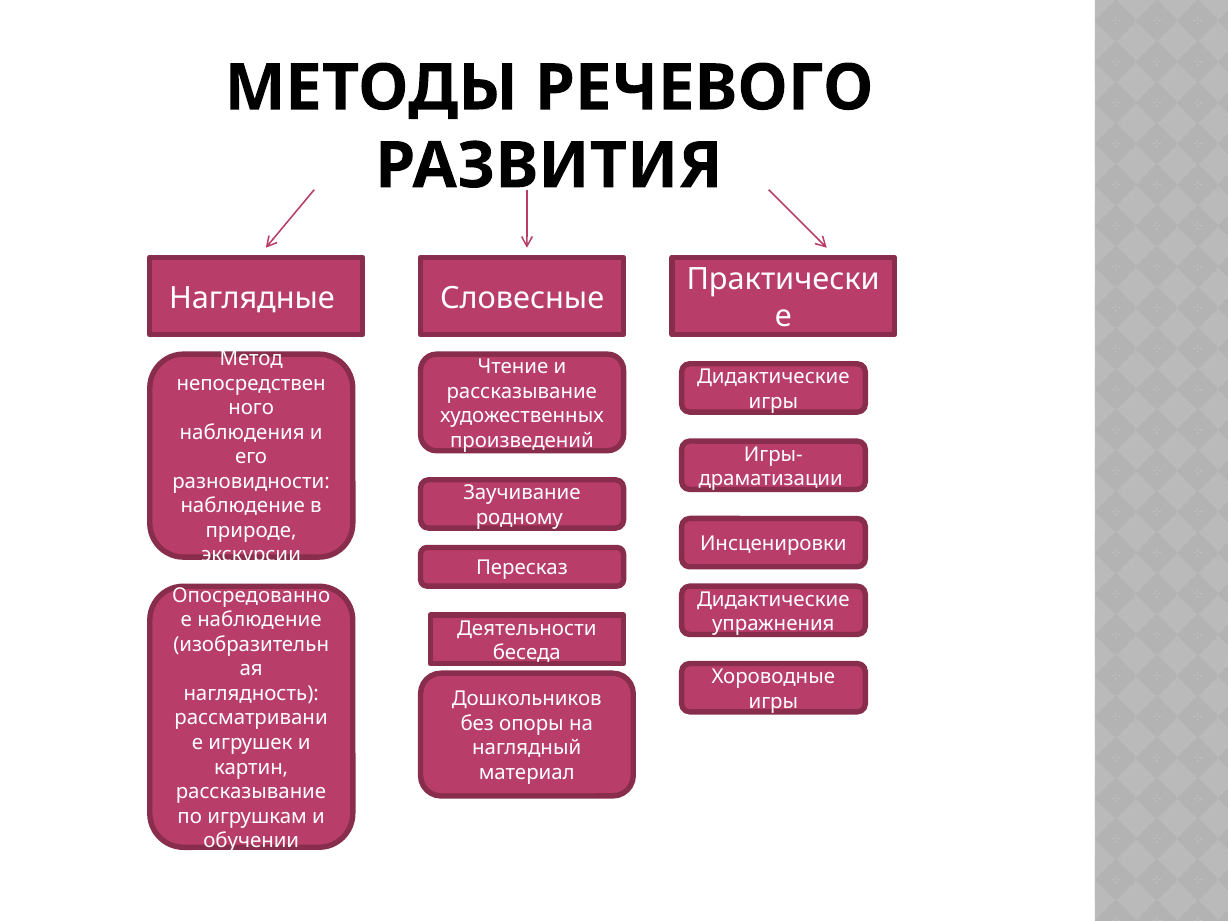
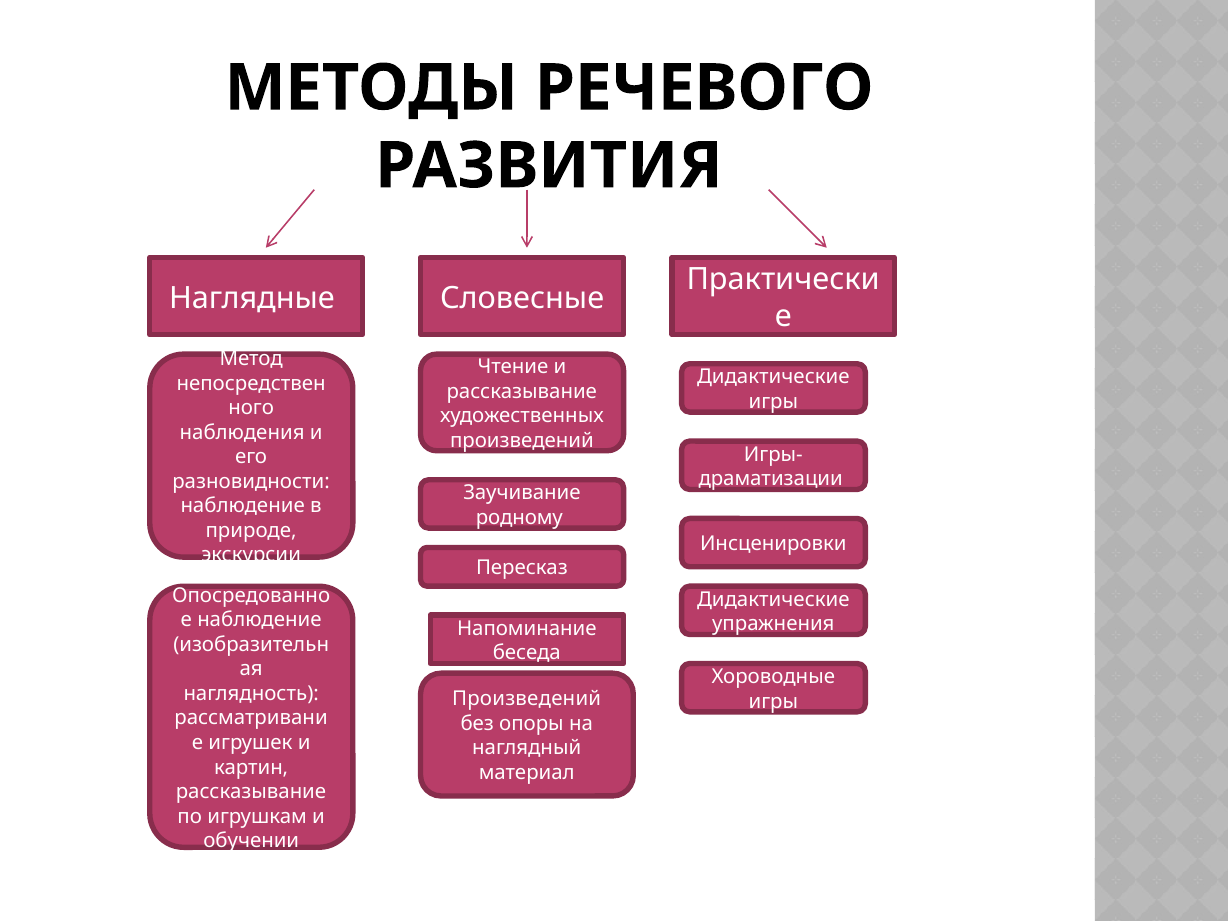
Деятельности: Деятельности -> Напоминание
Дошкольников at (527, 699): Дошкольников -> Произведений
